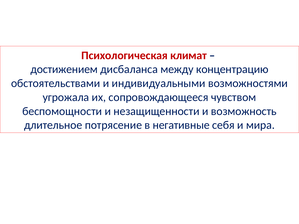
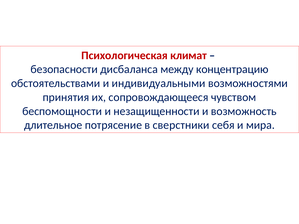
достижением: достижением -> безопасности
угрожала: угрожала -> принятия
негативные: негативные -> сверстники
